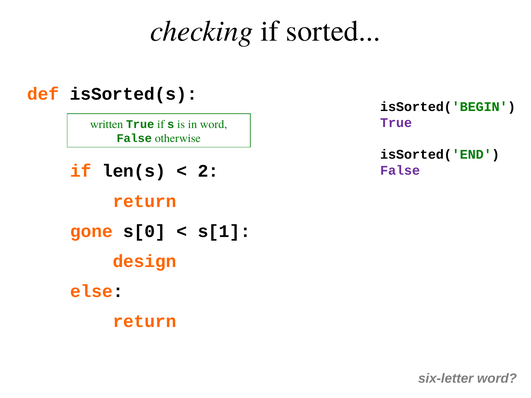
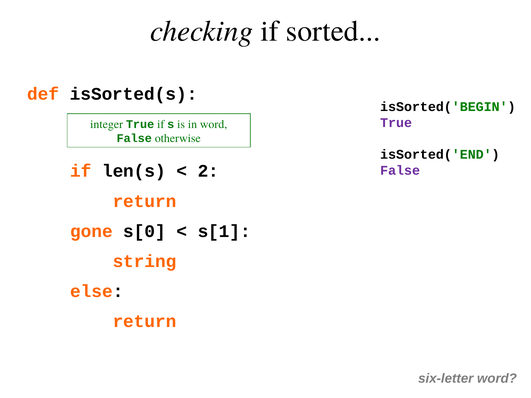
written: written -> integer
design: design -> string
